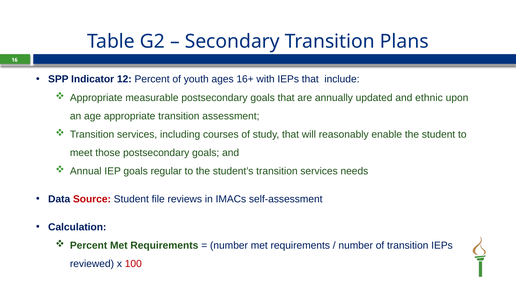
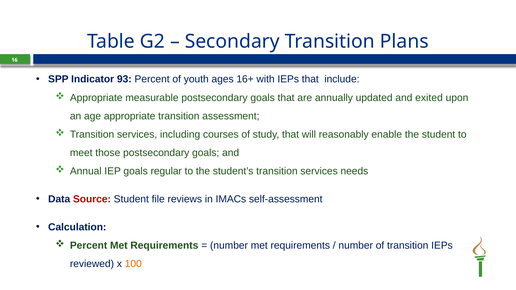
12: 12 -> 93
ethnic: ethnic -> exited
100 colour: red -> orange
